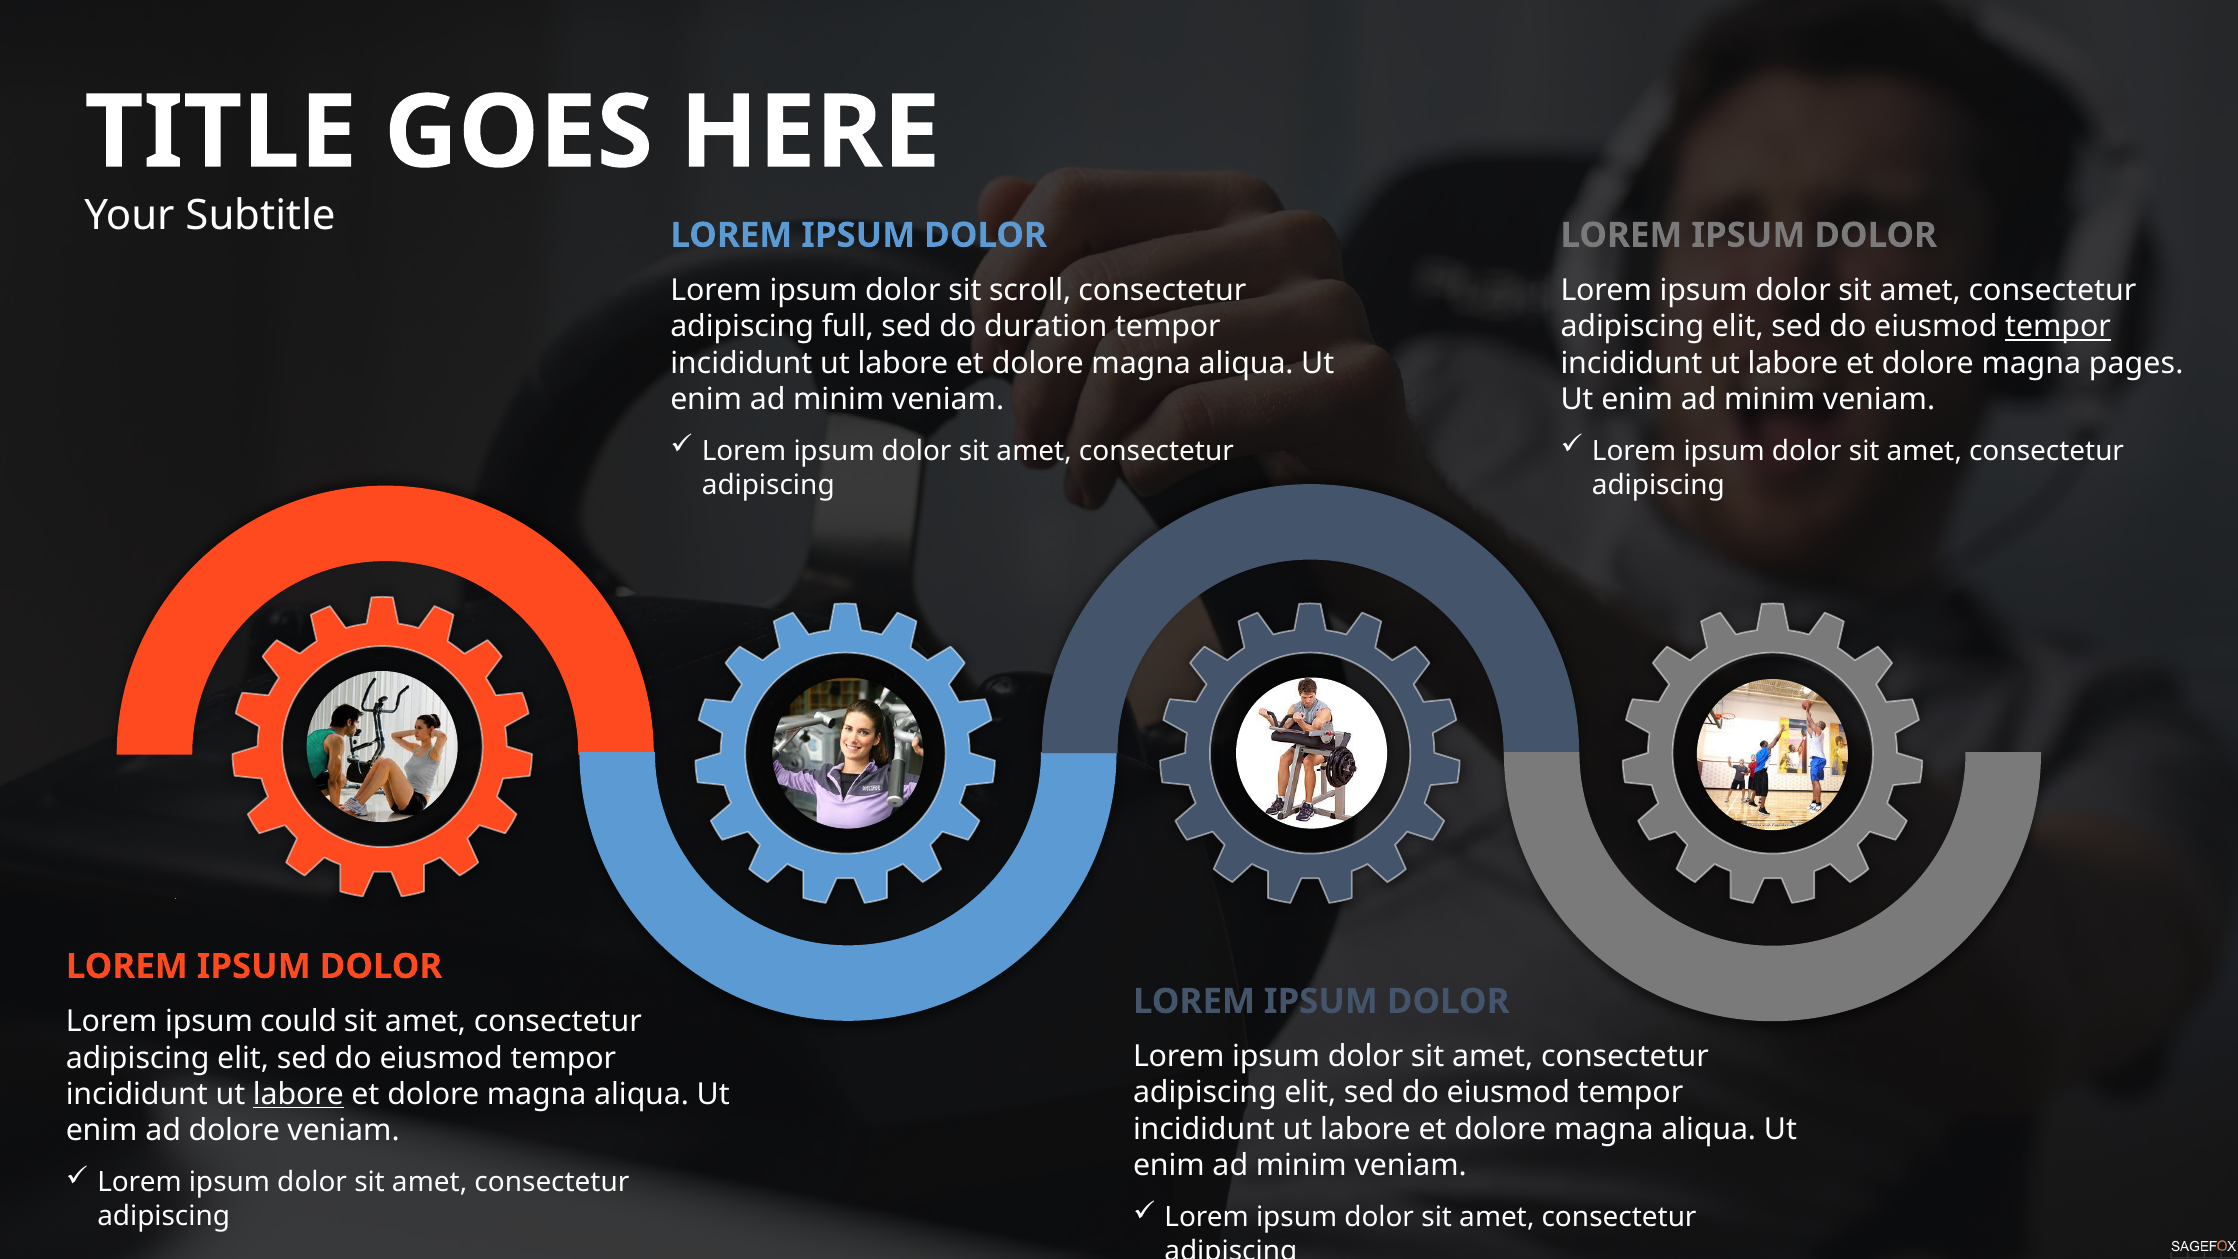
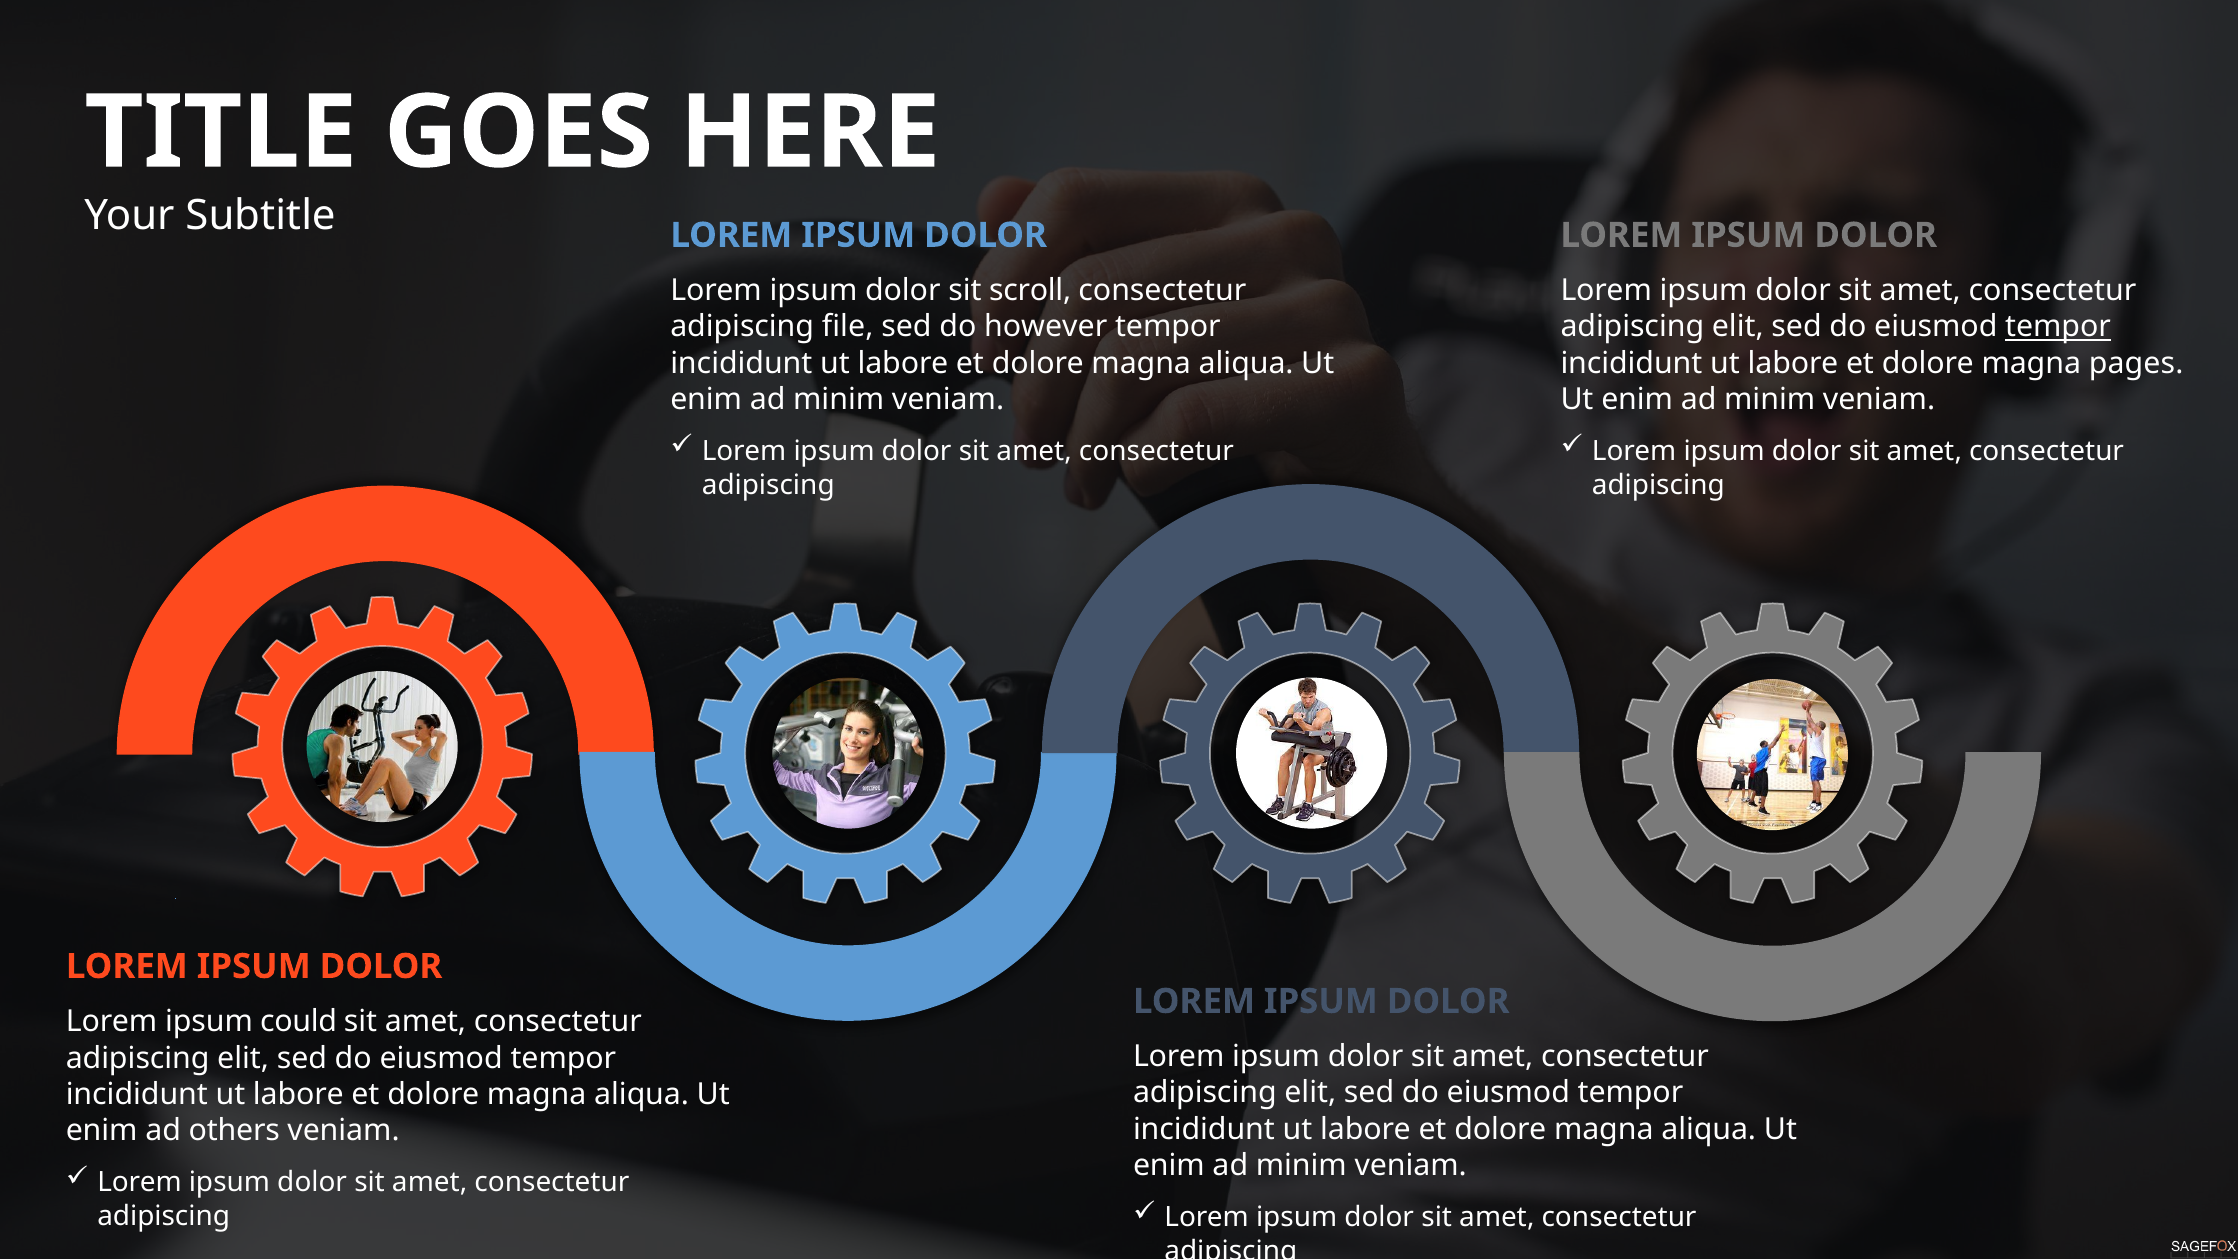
full: full -> file
duration: duration -> however
labore at (298, 1094) underline: present -> none
ad dolore: dolore -> others
